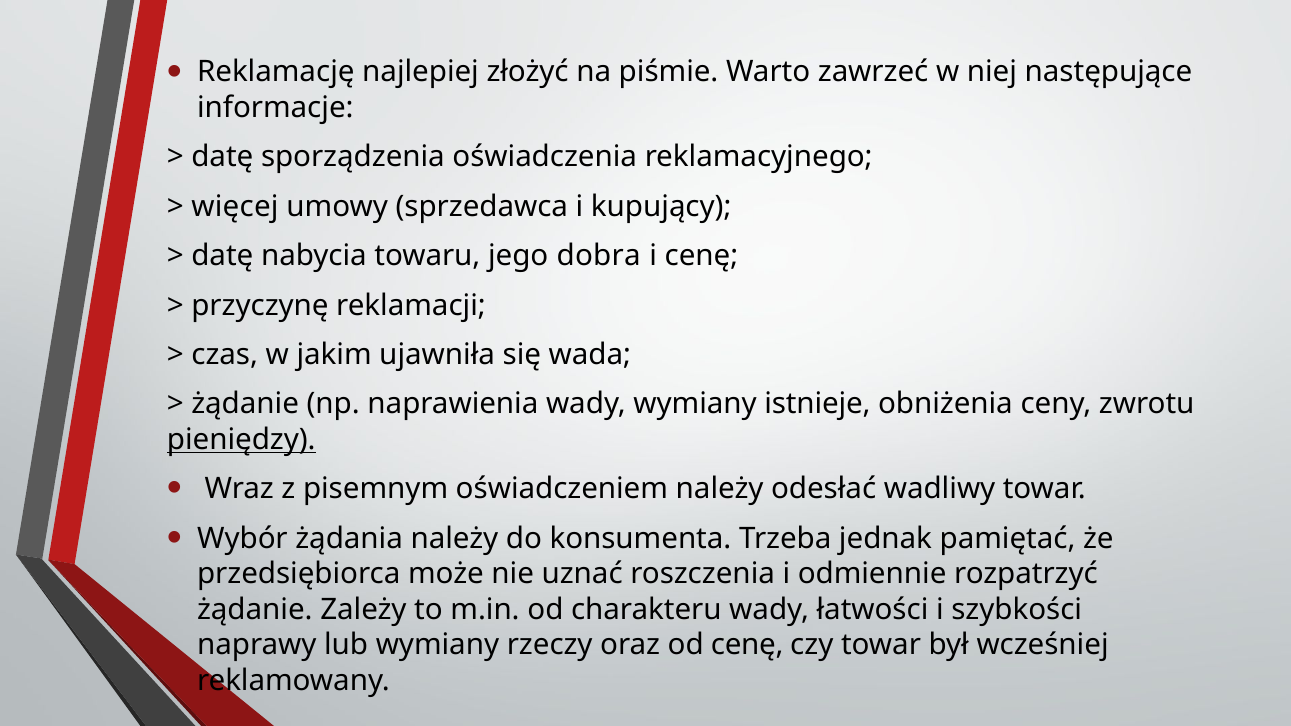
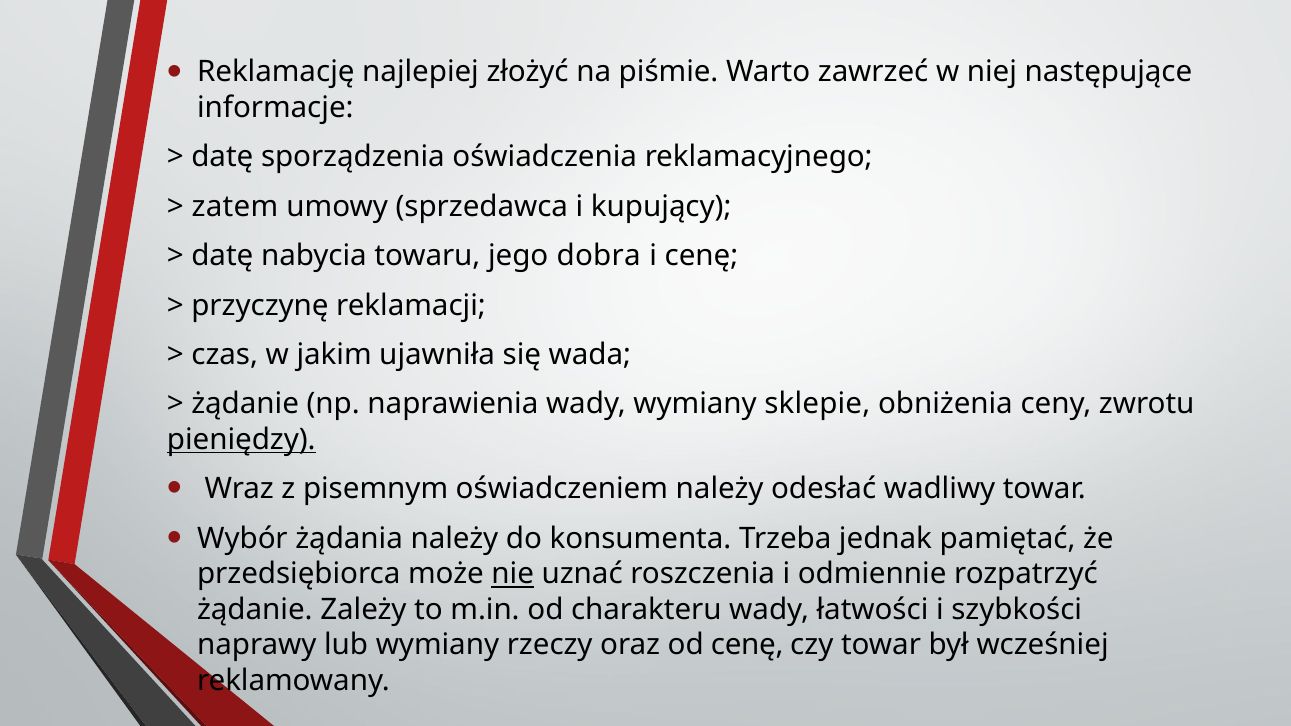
więcej: więcej -> zatem
istnieje: istnieje -> sklepie
nie underline: none -> present
